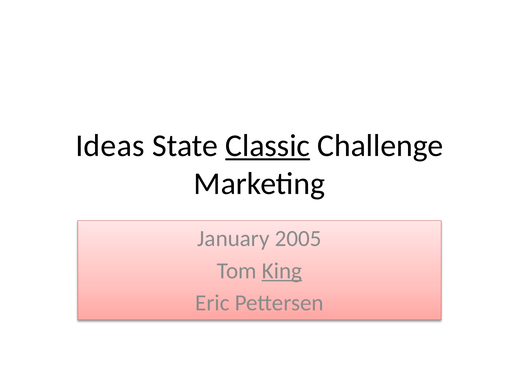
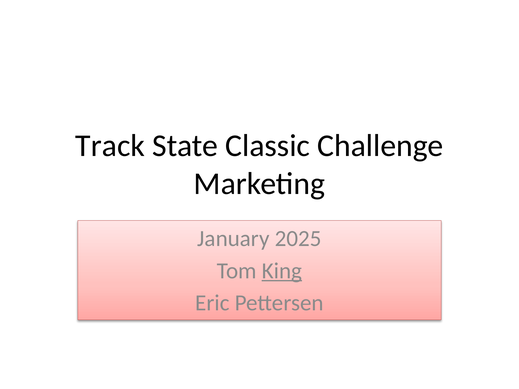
Ideas: Ideas -> Track
Classic underline: present -> none
2005: 2005 -> 2025
